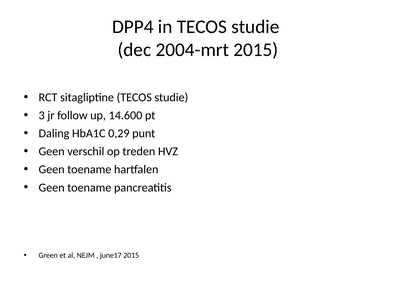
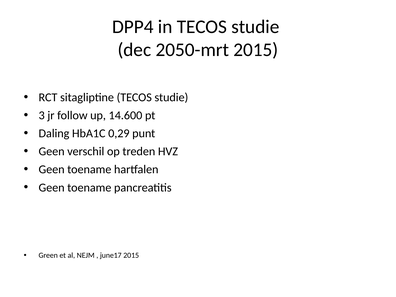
2004-mrt: 2004-mrt -> 2050-mrt
